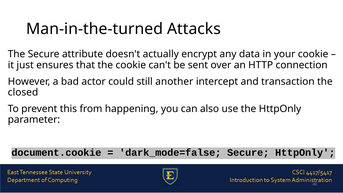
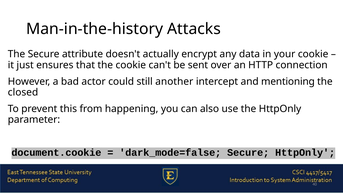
Man-in-the-turned: Man-in-the-turned -> Man-in-the-history
transaction: transaction -> mentioning
